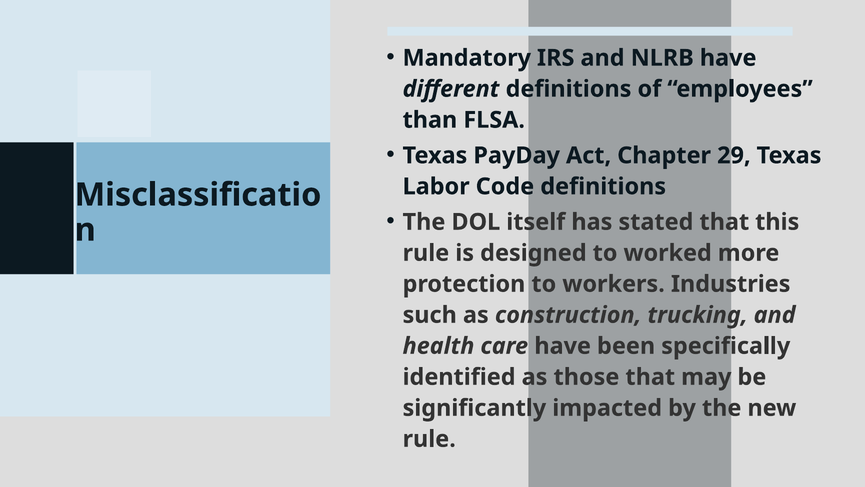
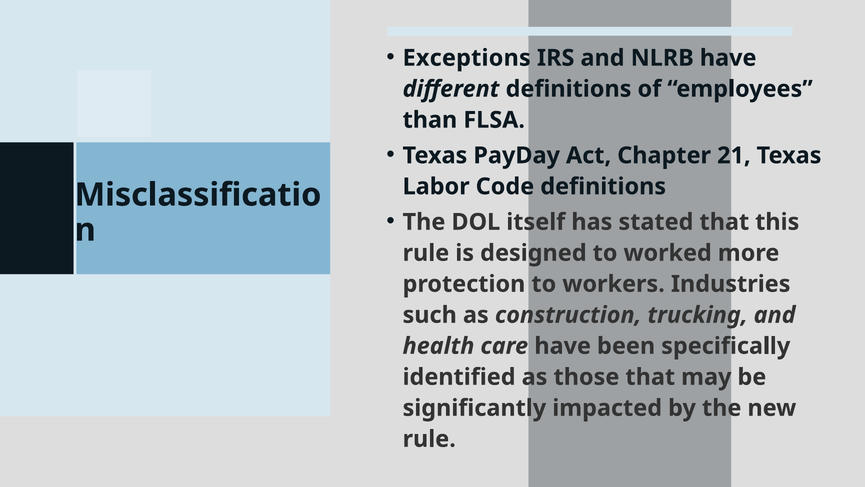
Mandatory: Mandatory -> Exceptions
29: 29 -> 21
